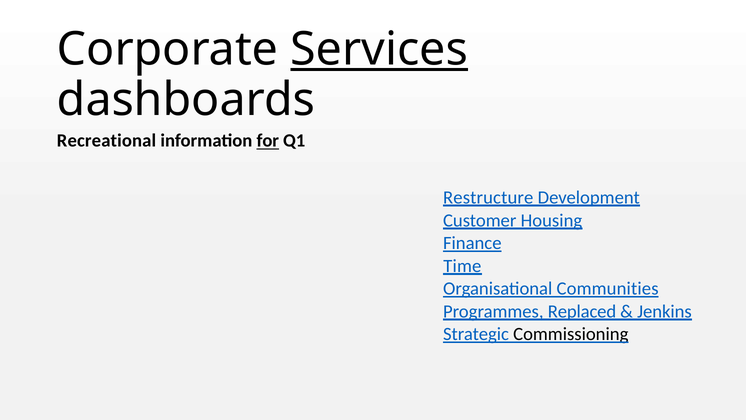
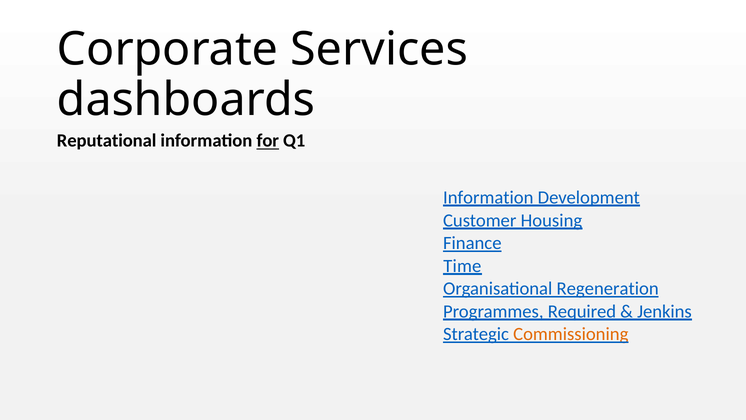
Services underline: present -> none
Recreational: Recreational -> Reputational
Restructure at (488, 197): Restructure -> Information
Communities: Communities -> Regeneration
Replaced: Replaced -> Required
Commissioning colour: black -> orange
